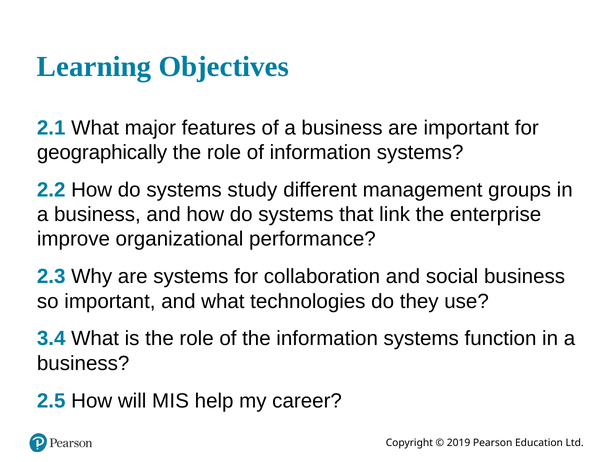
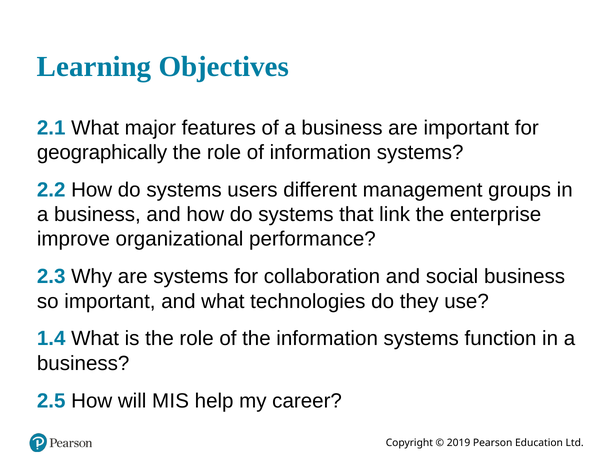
study: study -> users
3.4: 3.4 -> 1.4
